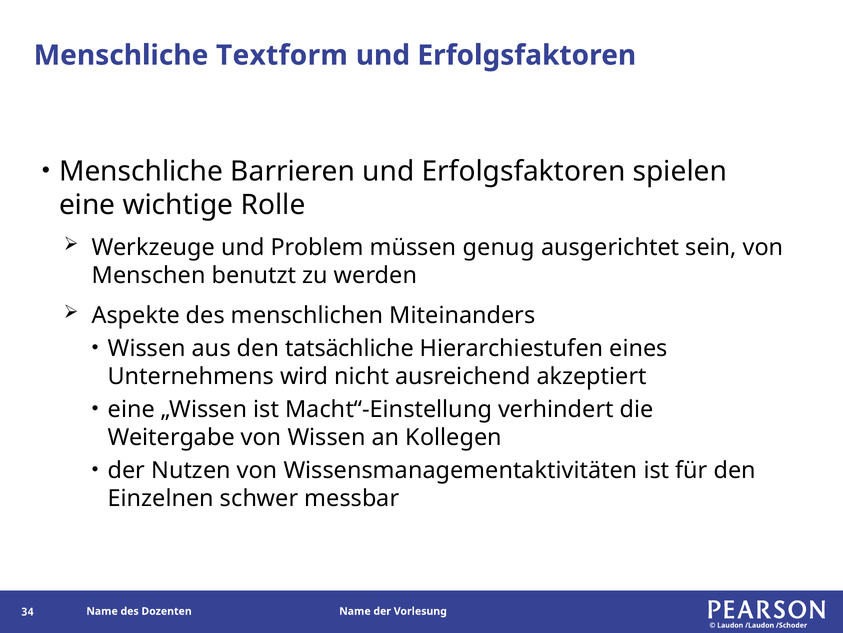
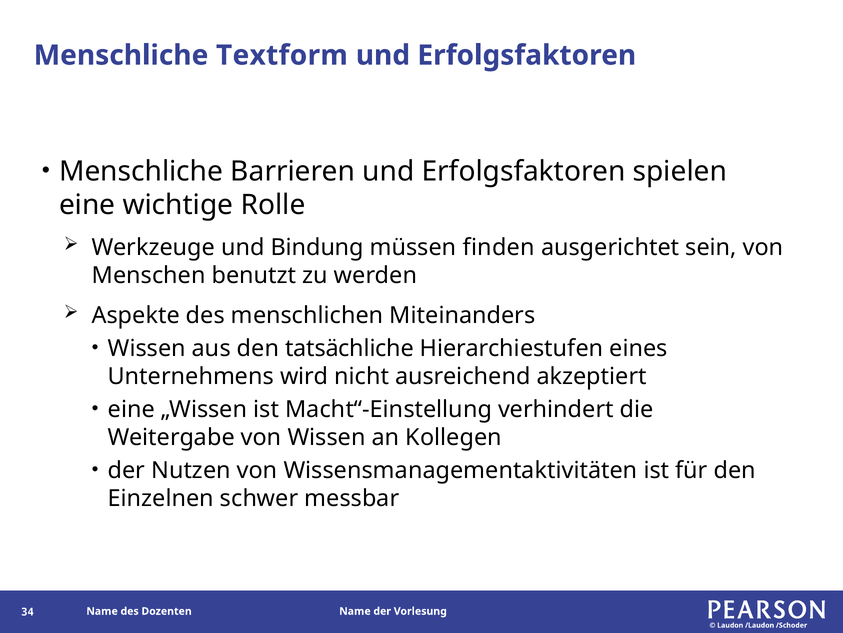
Problem: Problem -> Bindung
genug: genug -> finden
